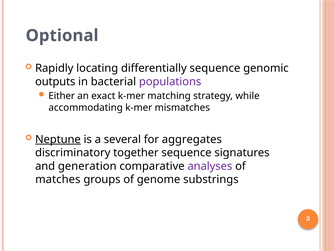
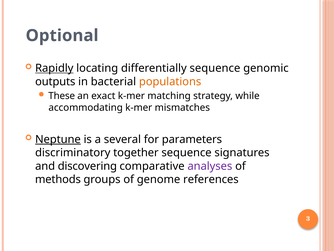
Rapidly underline: none -> present
populations colour: purple -> orange
Either: Either -> These
aggregates: aggregates -> parameters
generation: generation -> discovering
matches: matches -> methods
substrings: substrings -> references
